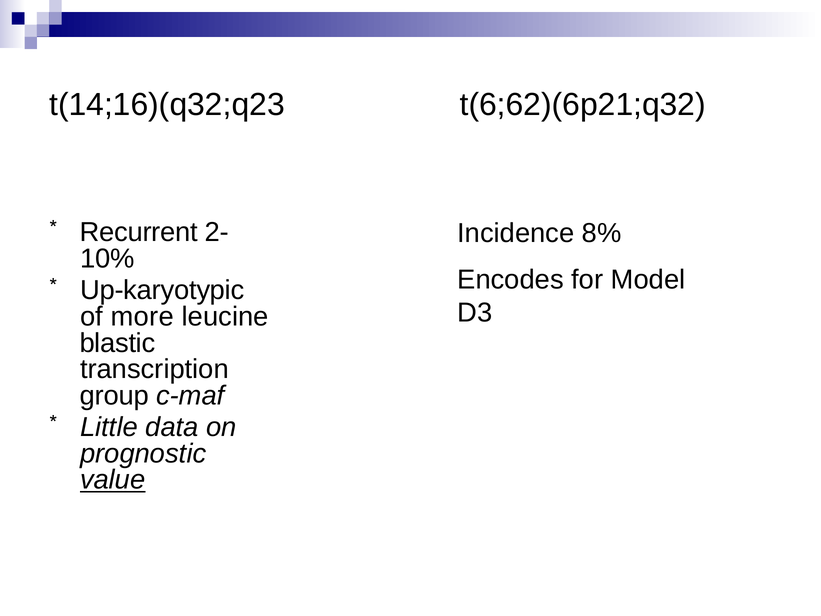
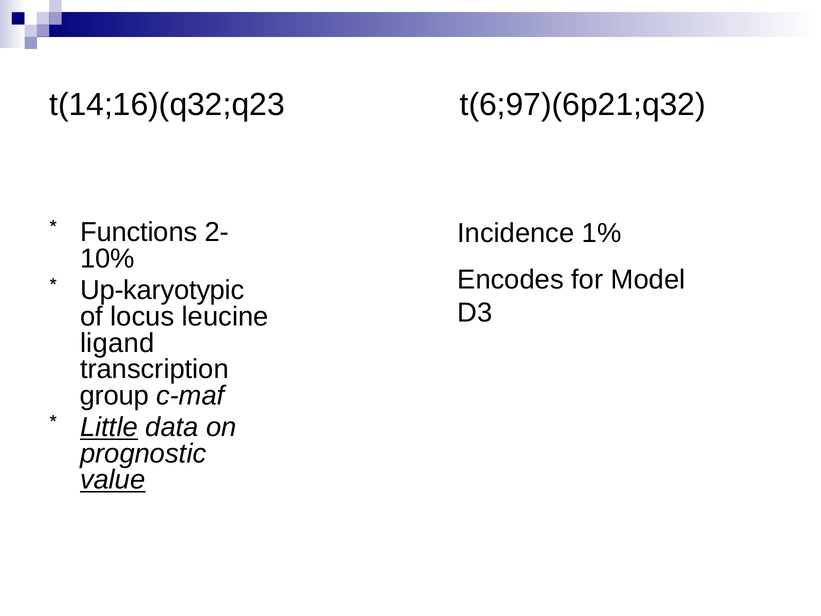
t(6;62)(6p21;q32: t(6;62)(6p21;q32 -> t(6;97)(6p21;q32
8%: 8% -> 1%
Recurrent: Recurrent -> Functions
more: more -> locus
blastic: blastic -> ligand
Little underline: none -> present
